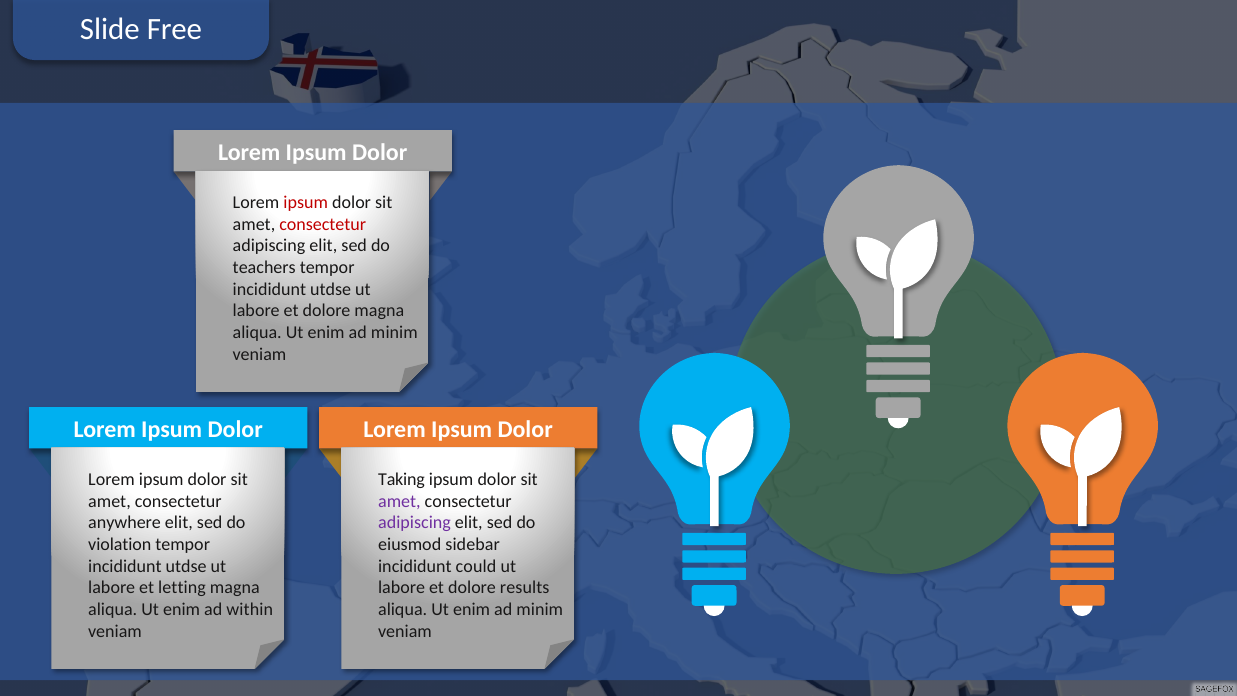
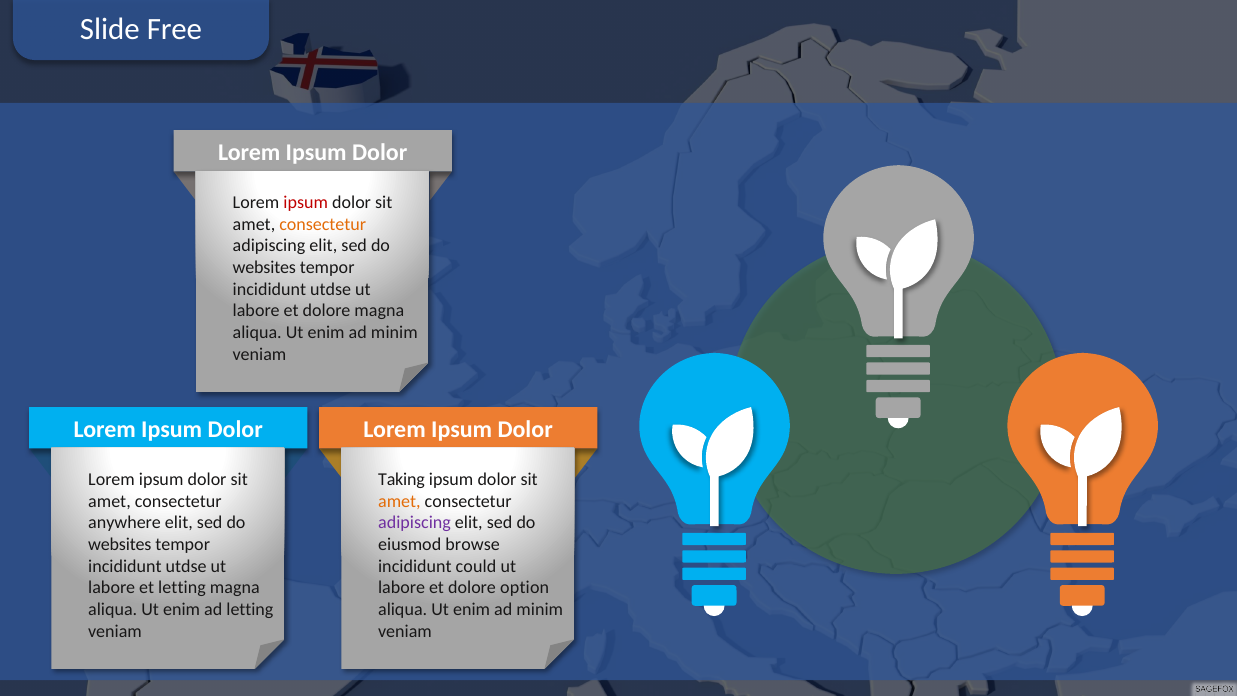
consectetur at (323, 224) colour: red -> orange
teachers at (264, 268): teachers -> websites
amet at (399, 501) colour: purple -> orange
violation at (120, 544): violation -> websites
sidebar: sidebar -> browse
results: results -> option
ad within: within -> letting
